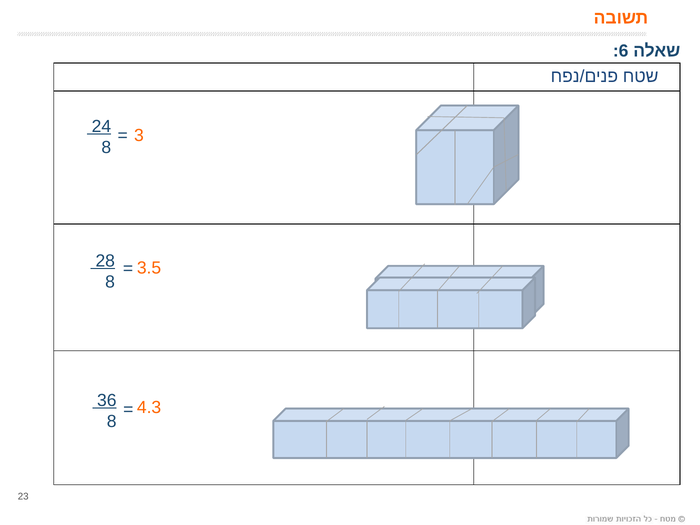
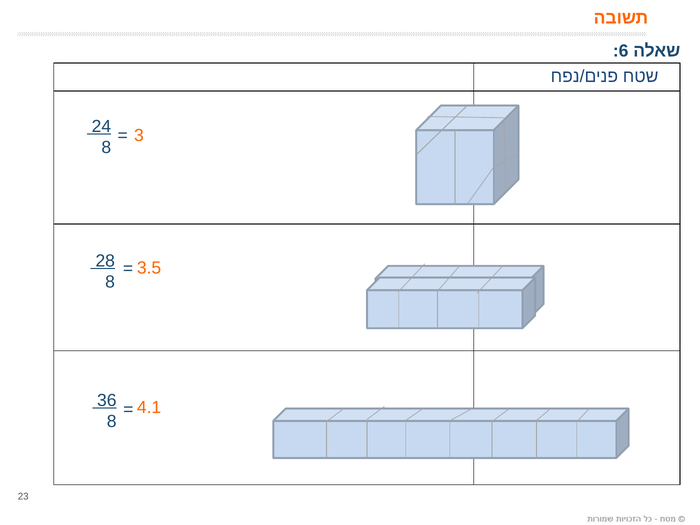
4.3: 4.3 -> 4.1
